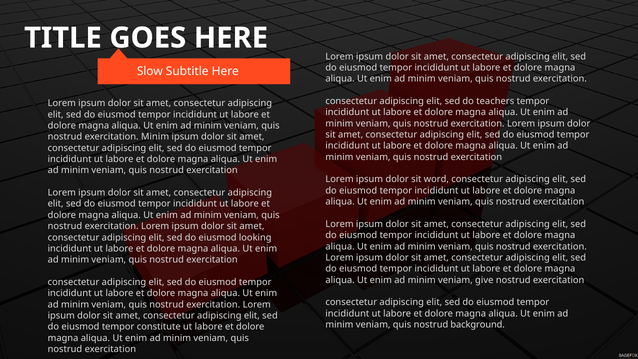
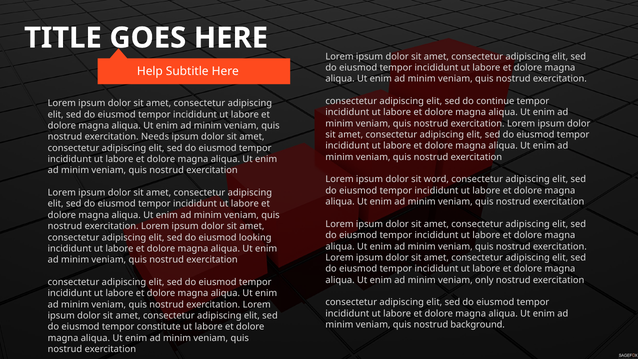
Slow: Slow -> Help
teachers: teachers -> continue
exercitation Minim: Minim -> Needs
give: give -> only
